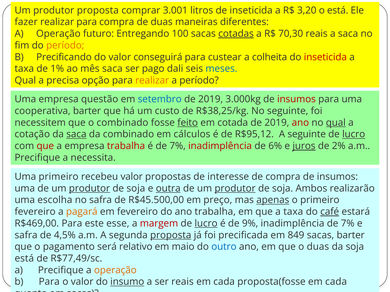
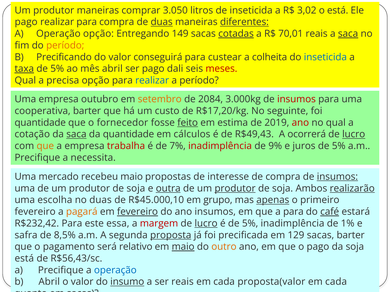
produtor proposta: proposta -> maneiras
3.001: 3.001 -> 3.050
3,20: 3,20 -> 3,02
fazer at (26, 22): fazer -> pago
duas at (162, 22) underline: none -> present
diferentes underline: none -> present
Operação futuro: futuro -> opção
100: 100 -> 149
70,30: 70,30 -> 70,01
saca at (348, 34) underline: none -> present
inseticida at (325, 57) colour: red -> blue
taxa at (24, 69) underline: none -> present
1% at (57, 69): 1% -> 5%
mês saca: saca -> abril
meses colour: blue -> red
realizar at (152, 81) colour: orange -> blue
questão: questão -> outubro
setembro colour: blue -> orange
2019 at (211, 99): 2019 -> 2084
R$38,25/kg: R$38,25/kg -> R$17,20/kg
necessitem at (40, 123): necessitem -> quantidade
o combinado: combinado -> fornecedor
cotada: cotada -> estima
qual at (336, 123) underline: present -> none
da combinado: combinado -> quantidade
R$95,12: R$95,12 -> R$49,43
A seguinte: seguinte -> ocorrerá
que at (45, 146) colour: red -> orange
6%: 6% -> 9%
juros underline: present -> none
2% at (339, 146): 2% -> 5%
Uma primeiro: primeiro -> mercado
recebeu valor: valor -> maio
insumos at (337, 177) underline: none -> present
produtor at (89, 189) underline: present -> none
realizarão underline: none -> present
no safra: safra -> duas
R$45.500,00: R$45.500,00 -> R$45.000,10
preço: preço -> grupo
fevereiro at (137, 212) underline: none -> present
ano trabalha: trabalha -> insumos
que a taxa: taxa -> para
R$469,00: R$469,00 -> R$232,42
esse: esse -> essa
é de 9%: 9% -> 5%
inadimplência de 7%: 7% -> 1%
4,5%: 4,5% -> 8,5%
849: 849 -> 129
maio at (183, 247) underline: none -> present
outro colour: blue -> orange
o duas: duas -> pago
R$77,49/sc: R$77,49/sc -> R$56,43/sc
operação at (115, 271) colour: orange -> blue
b Para: Para -> Abril
proposta(fosse: proposta(fosse -> proposta(valor
